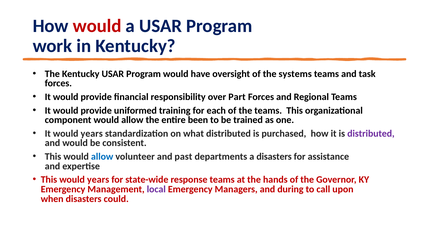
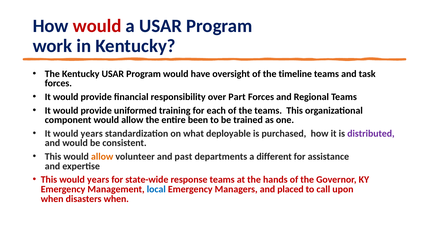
systems: systems -> timeline
what distributed: distributed -> deployable
allow at (102, 157) colour: blue -> orange
a disasters: disasters -> different
local colour: purple -> blue
during: during -> placed
disasters could: could -> when
